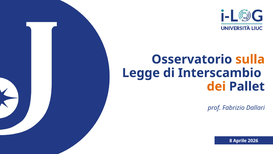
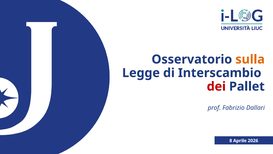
dei colour: orange -> red
